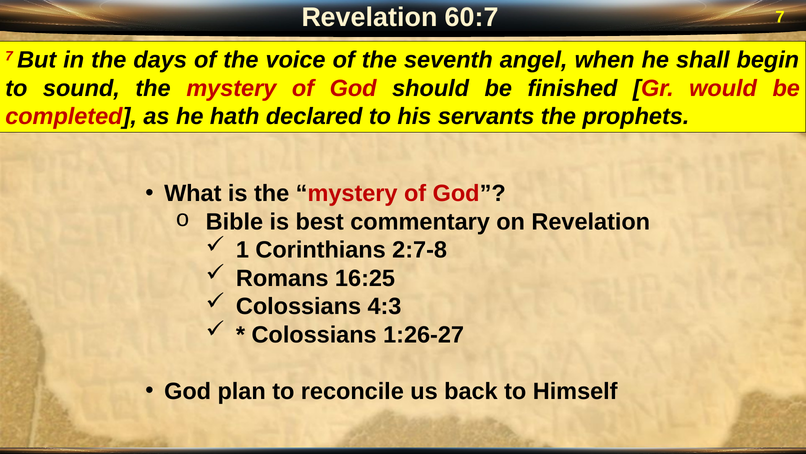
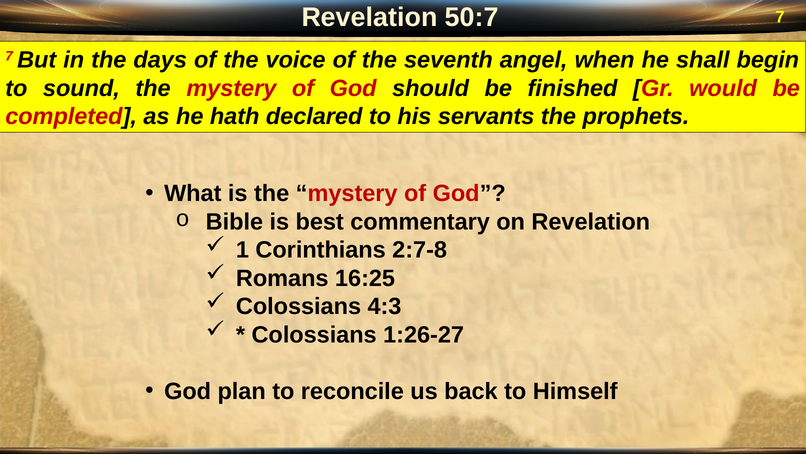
60:7: 60:7 -> 50:7
